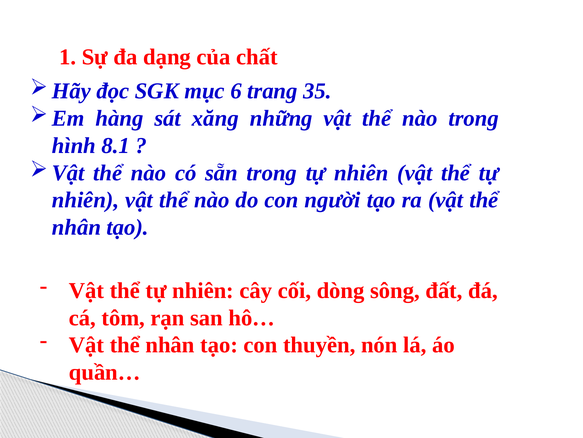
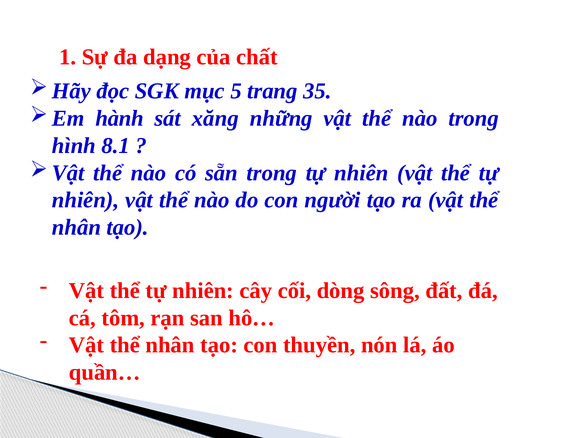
6: 6 -> 5
hàng: hàng -> hành
